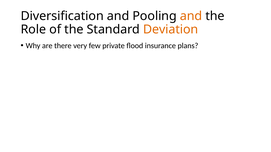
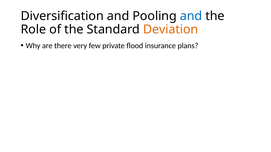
and at (191, 16) colour: orange -> blue
